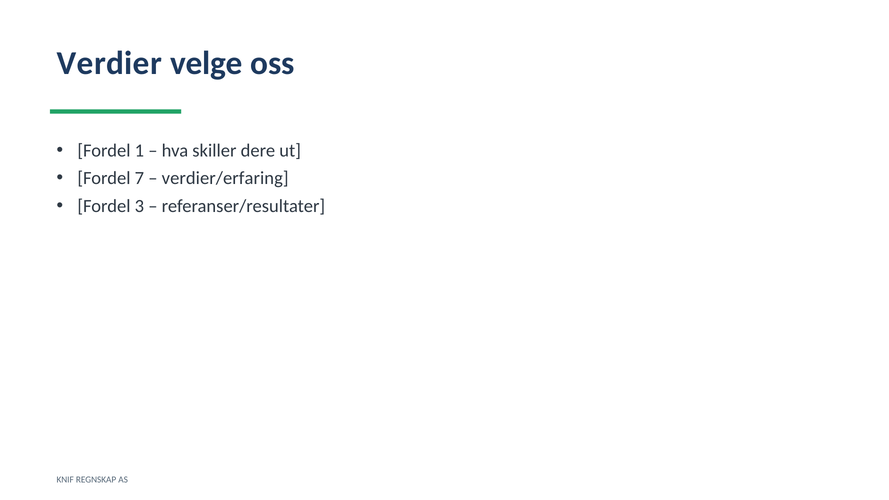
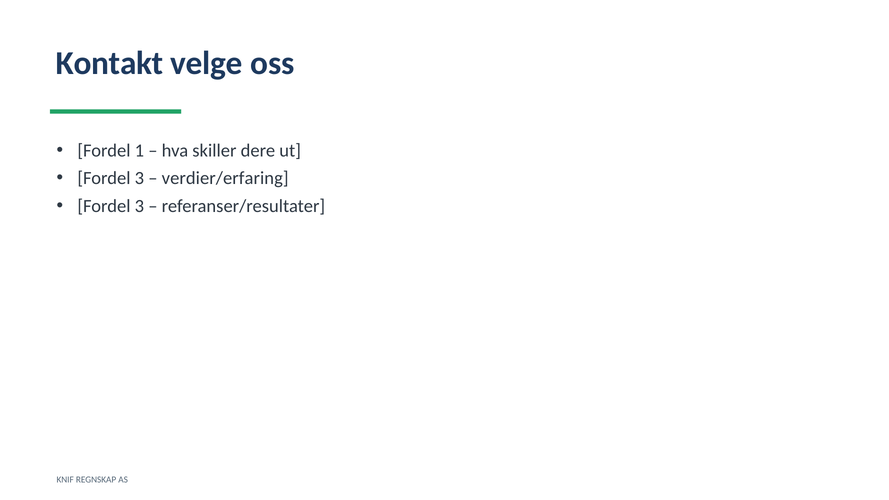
Verdier: Verdier -> Kontakt
7 at (139, 178): 7 -> 3
